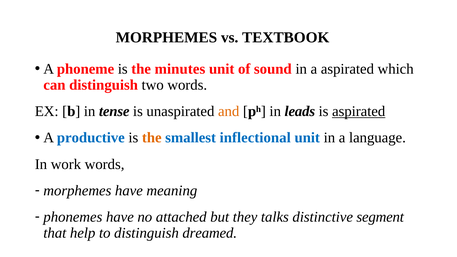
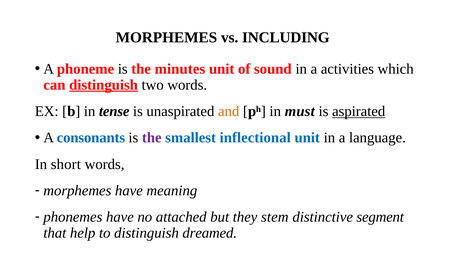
TEXTBOOK: TEXTBOOK -> INCLUDING
a aspirated: aspirated -> activities
distinguish at (104, 85) underline: none -> present
leads: leads -> must
productive: productive -> consonants
the at (152, 138) colour: orange -> purple
work: work -> short
talks: talks -> stem
